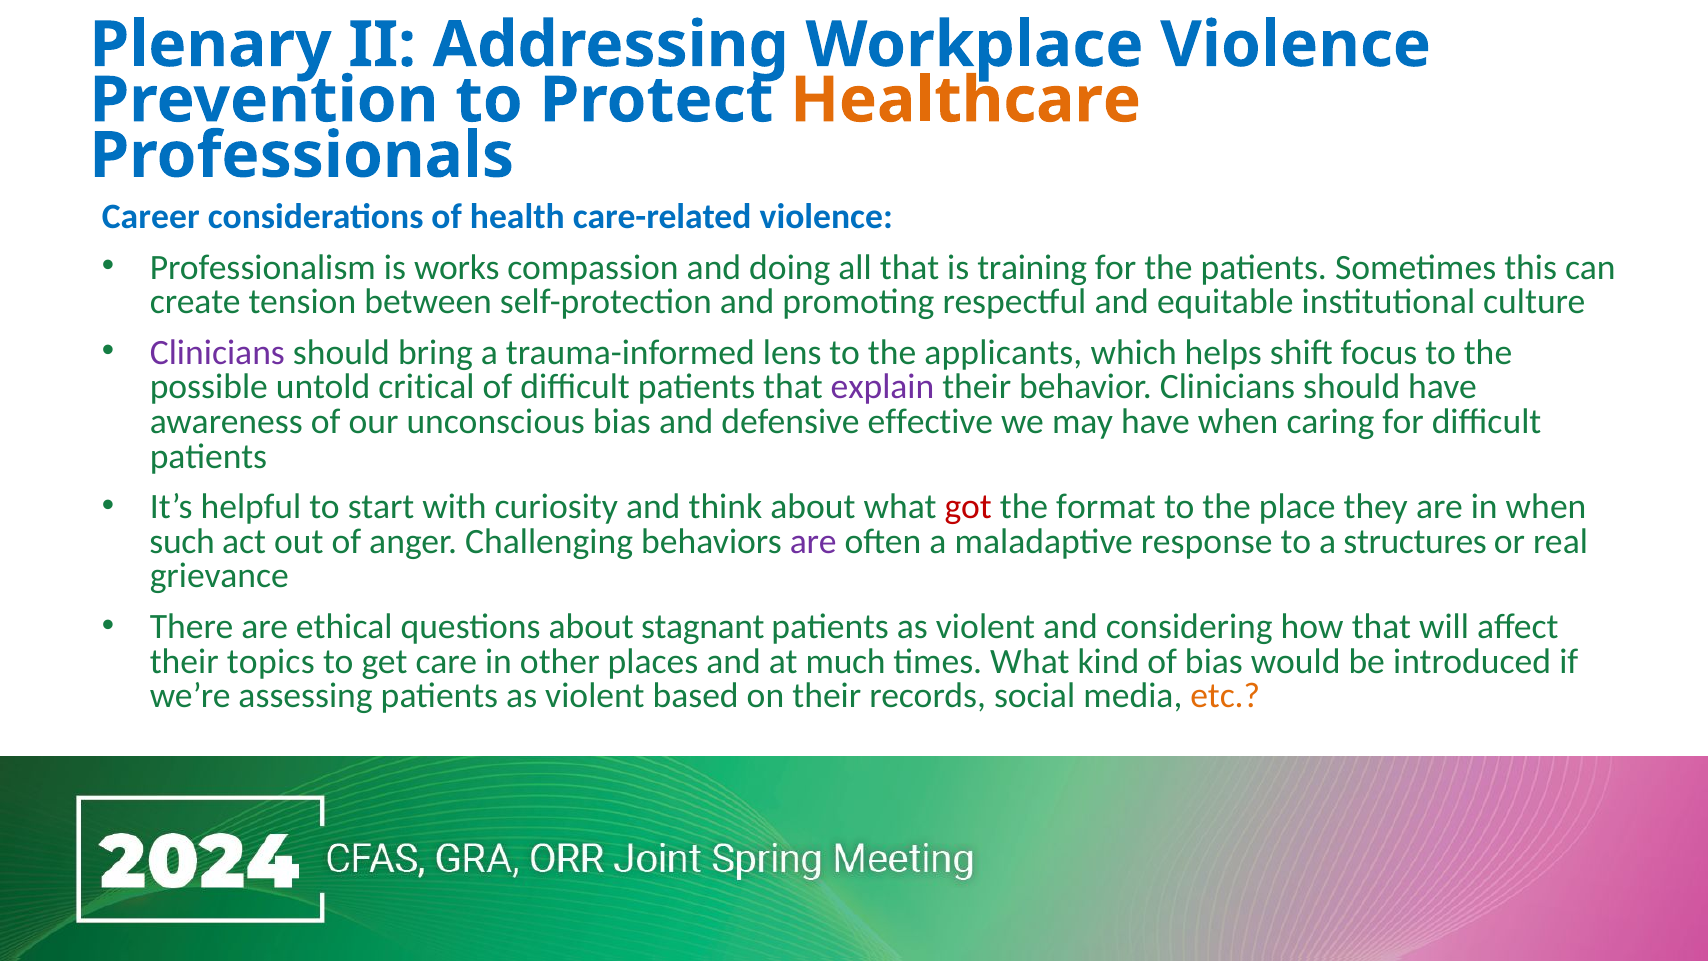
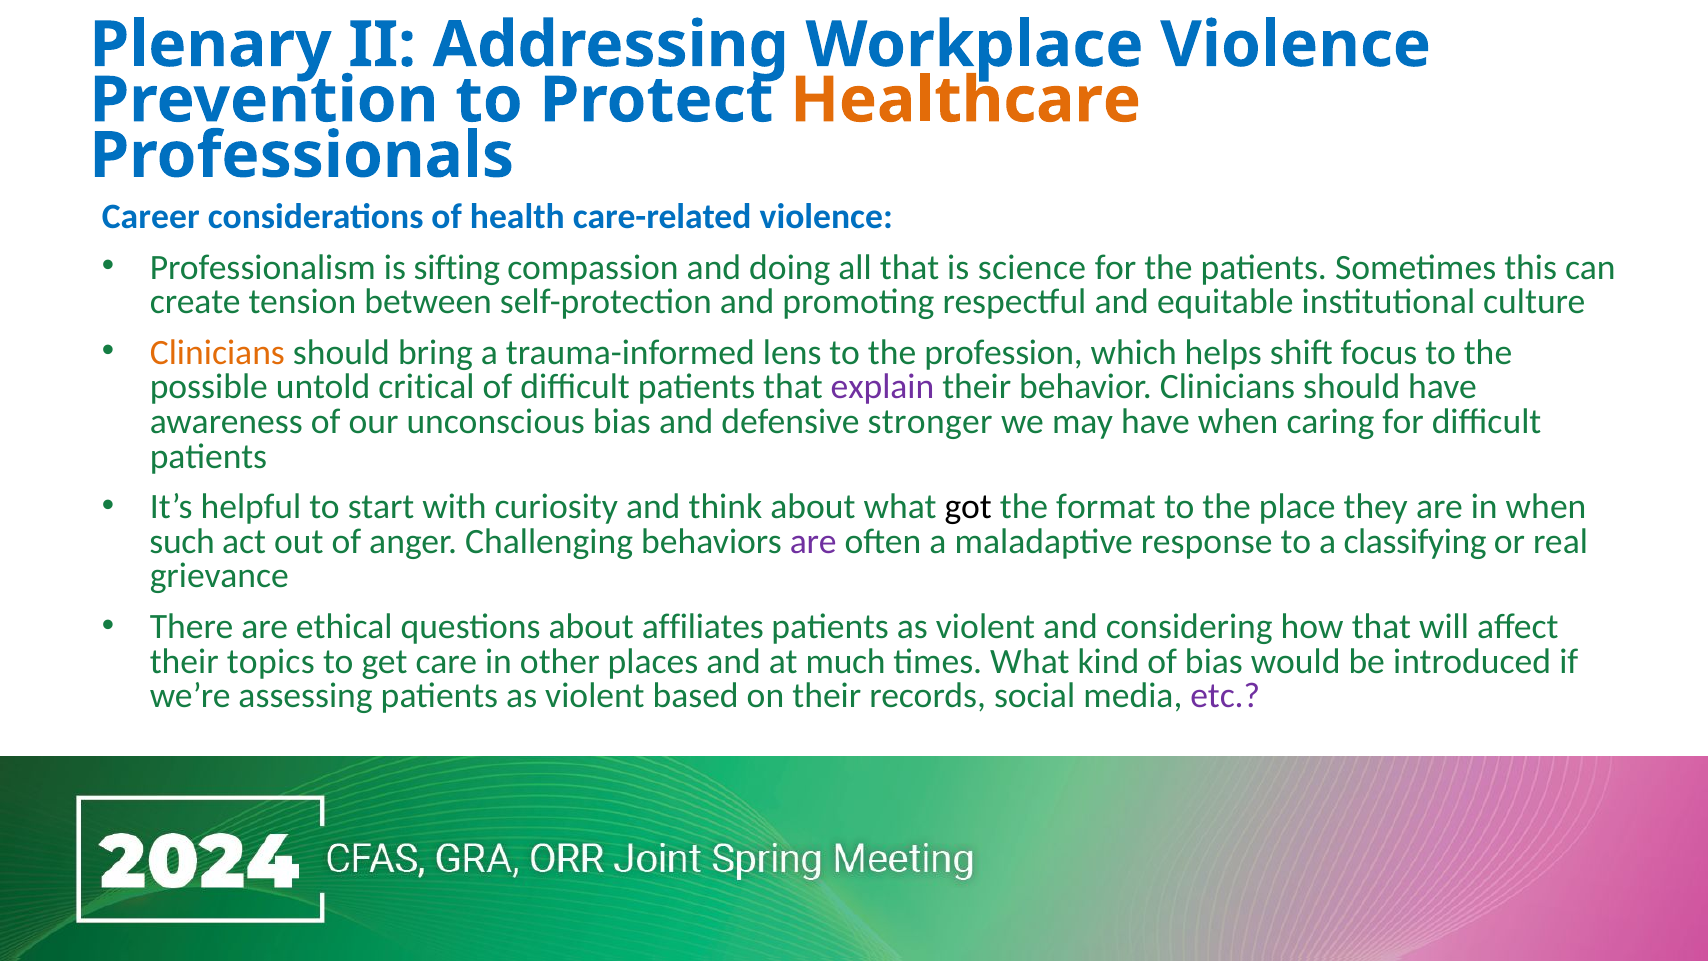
works: works -> sifting
training: training -> science
Clinicians at (217, 352) colour: purple -> orange
applicants: applicants -> profession
effective: effective -> stronger
got colour: red -> black
structures: structures -> classifying
stagnant: stagnant -> affiliates
etc colour: orange -> purple
